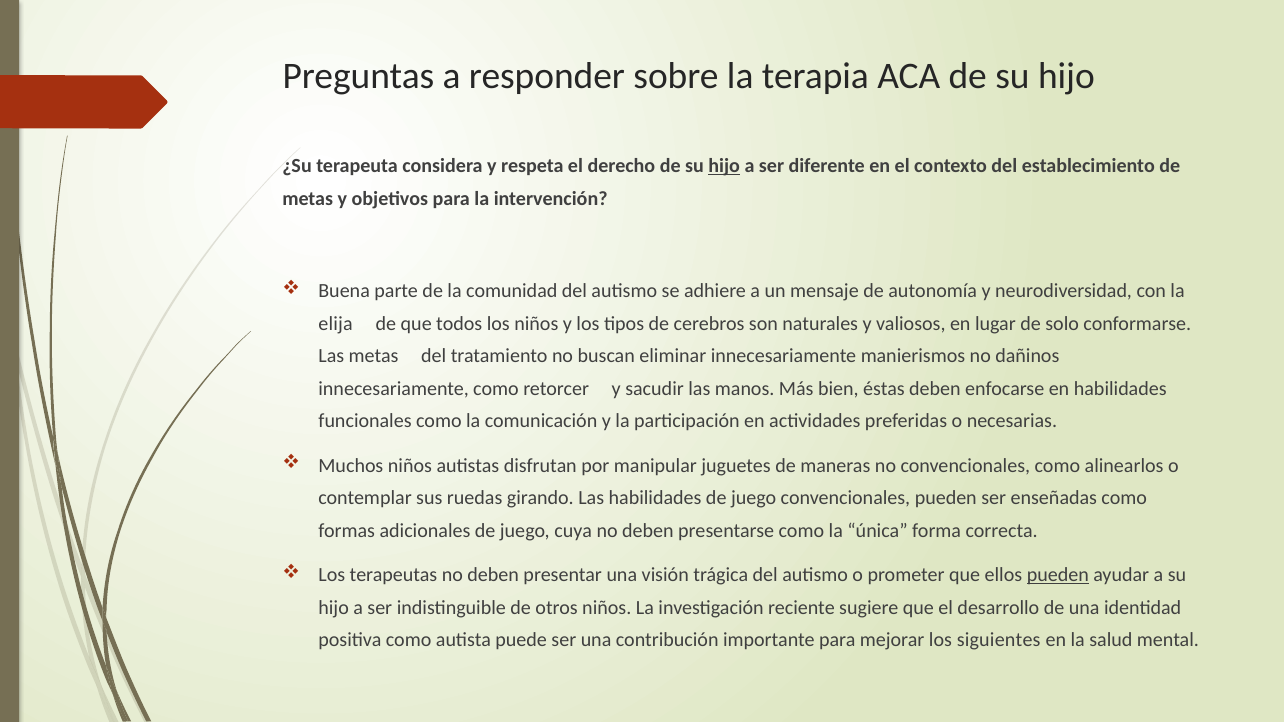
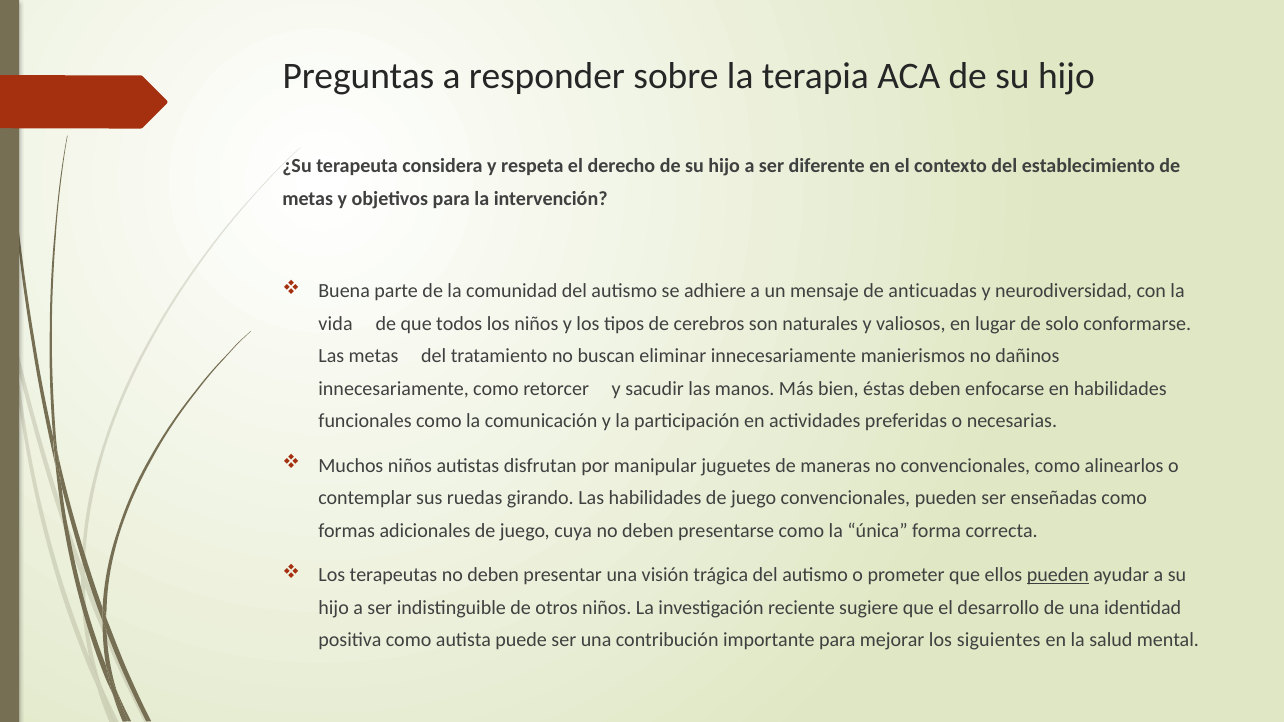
hijo at (724, 166) underline: present -> none
autonomía: autonomía -> anticuadas
elija: elija -> vida
